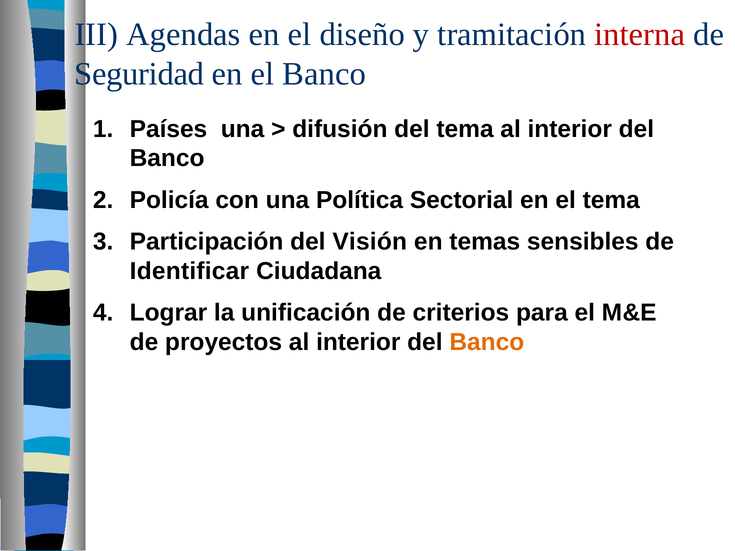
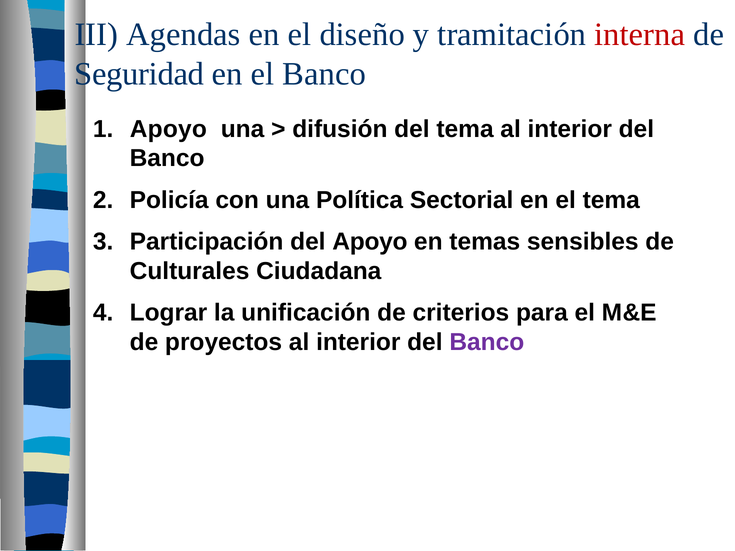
Países at (168, 129): Países -> Apoyo
del Visión: Visión -> Apoyo
Identificar: Identificar -> Culturales
Banco at (487, 342) colour: orange -> purple
